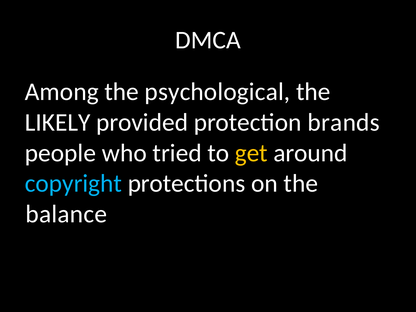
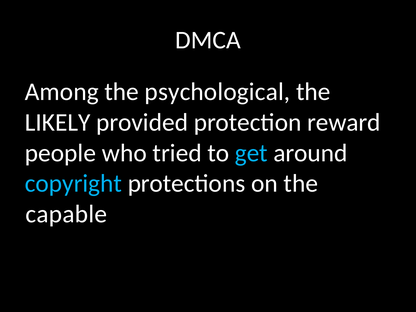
brands: brands -> reward
get colour: yellow -> light blue
balance: balance -> capable
